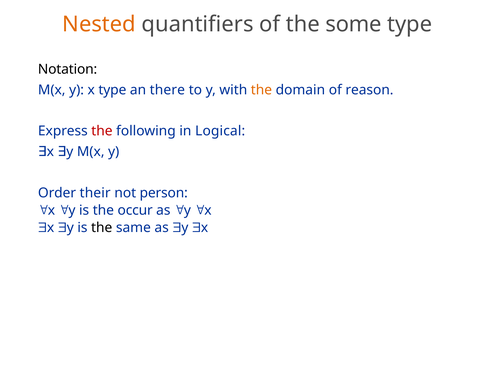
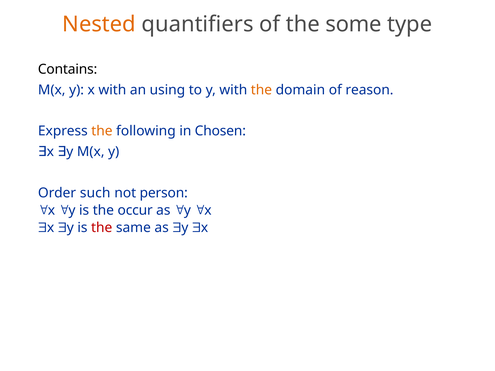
Notation: Notation -> Contains
x type: type -> with
there: there -> using
the at (102, 131) colour: red -> orange
Logical: Logical -> Chosen
their: their -> such
the at (102, 228) colour: black -> red
